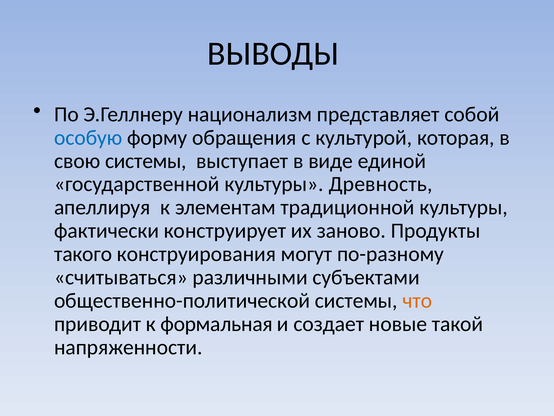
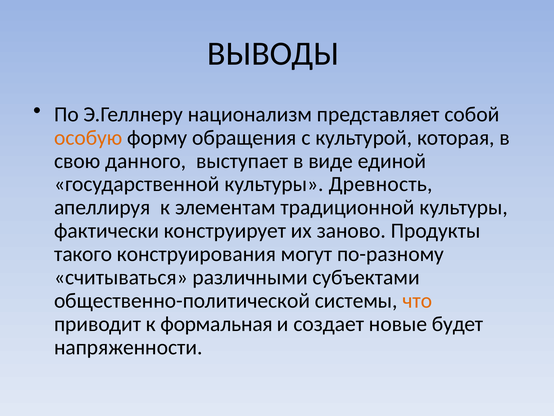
особую colour: blue -> orange
свою системы: системы -> данного
такой: такой -> будет
